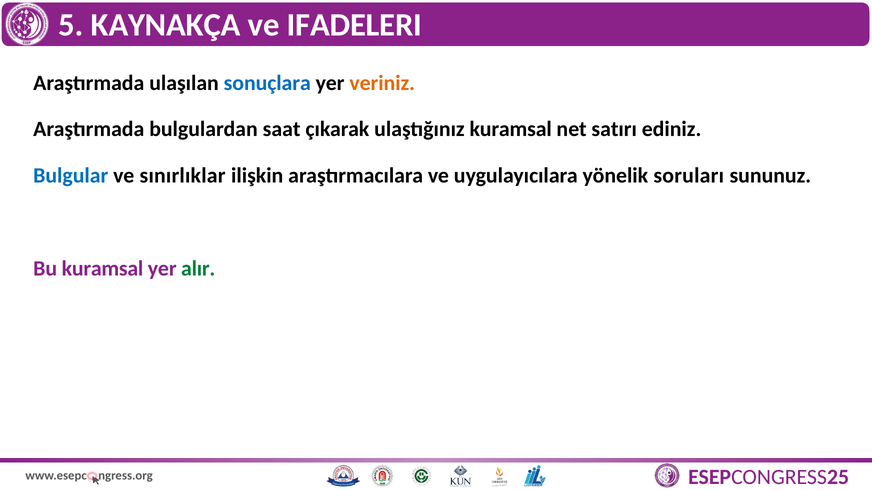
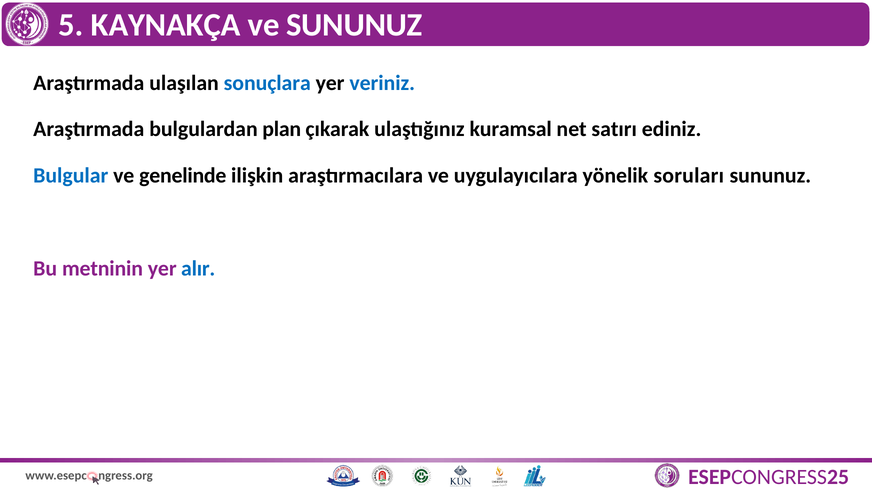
ve IFADELERI: IFADELERI -> SUNUNUZ
veriniz colour: orange -> blue
saat: saat -> plan
sınırlıklar: sınırlıklar -> genelinde
Bu kuramsal: kuramsal -> metninin
alır colour: green -> blue
